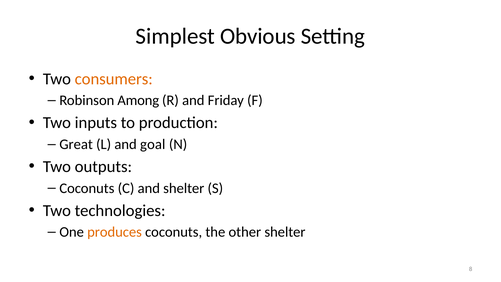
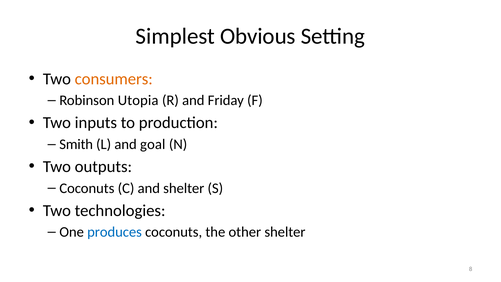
Among: Among -> Utopia
Great: Great -> Smith
produces colour: orange -> blue
